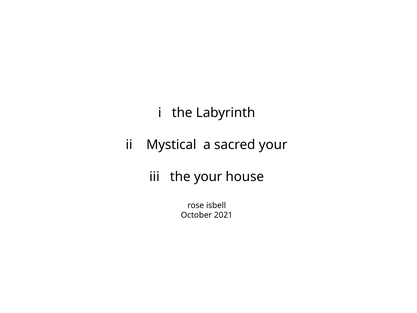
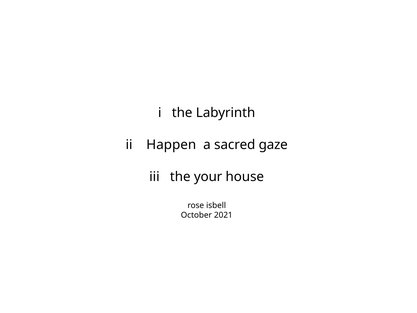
Mystical: Mystical -> Happen
sacred your: your -> gaze
